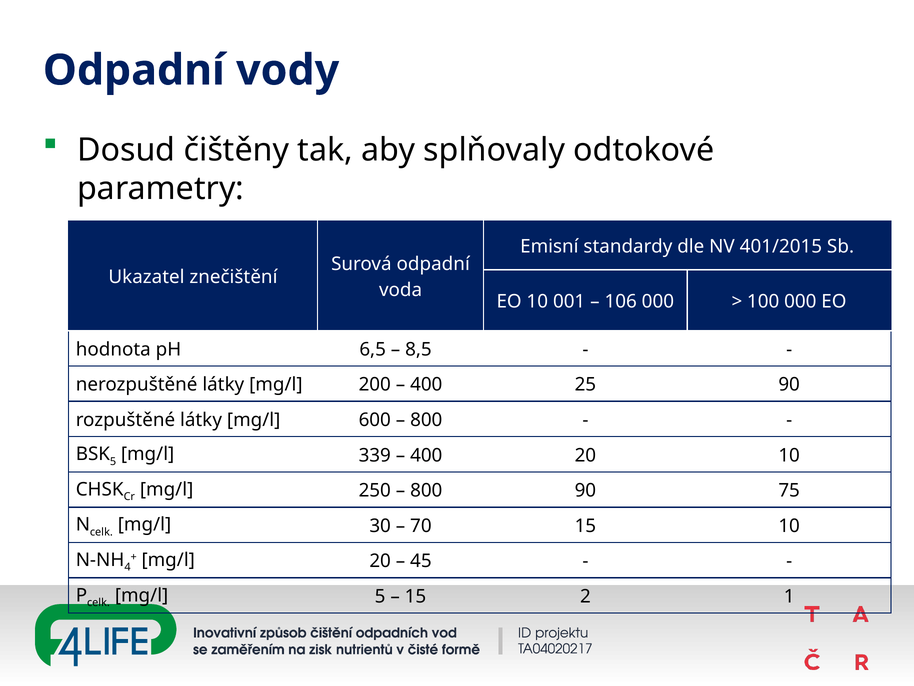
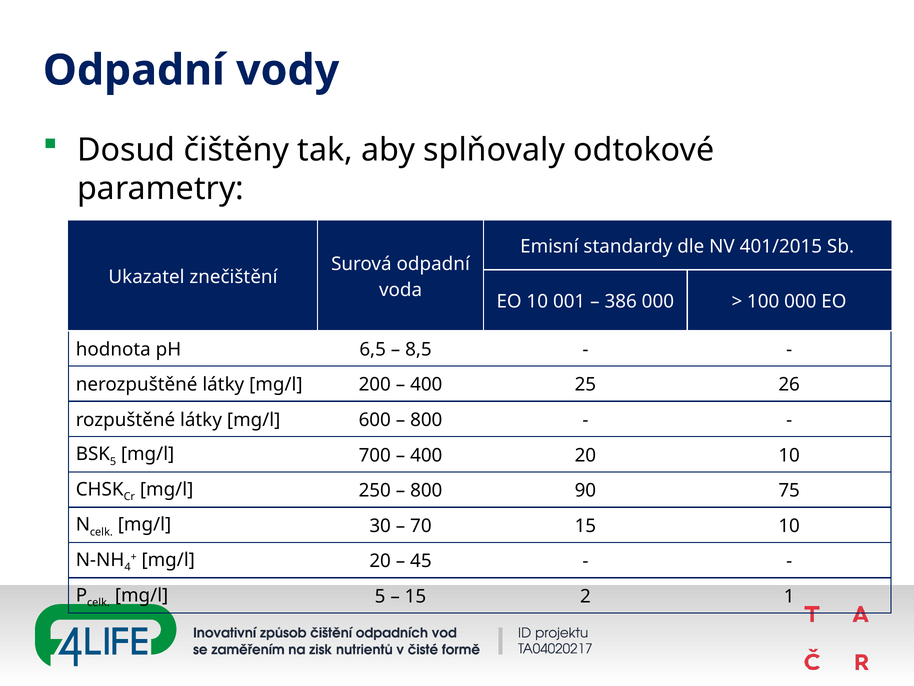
106: 106 -> 386
25 90: 90 -> 26
339: 339 -> 700
